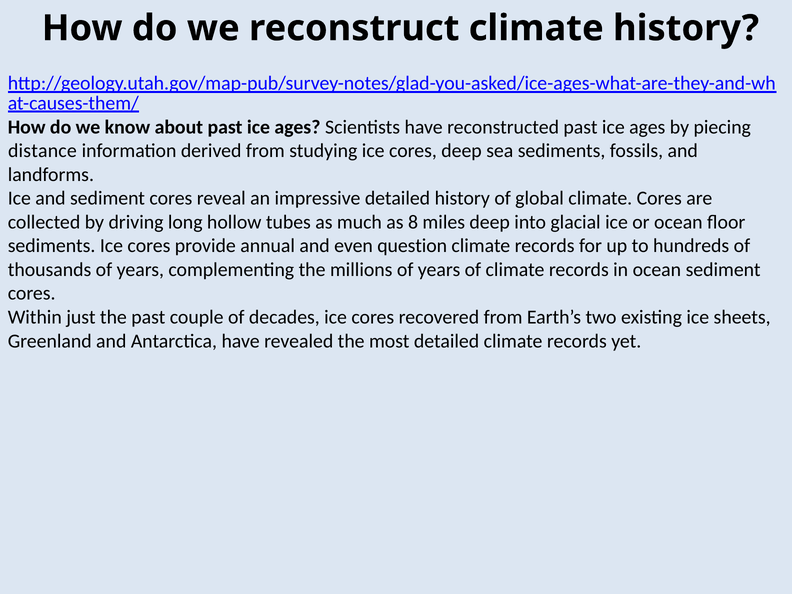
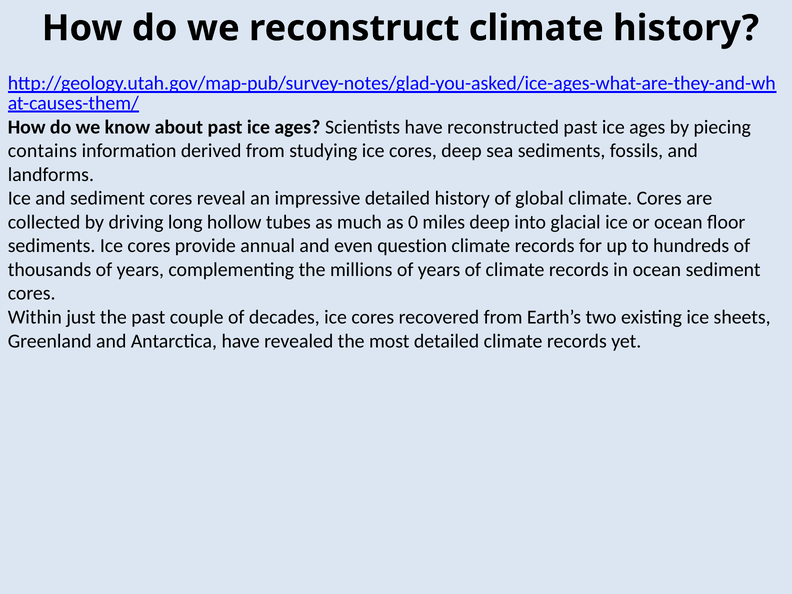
distance: distance -> contains
8: 8 -> 0
